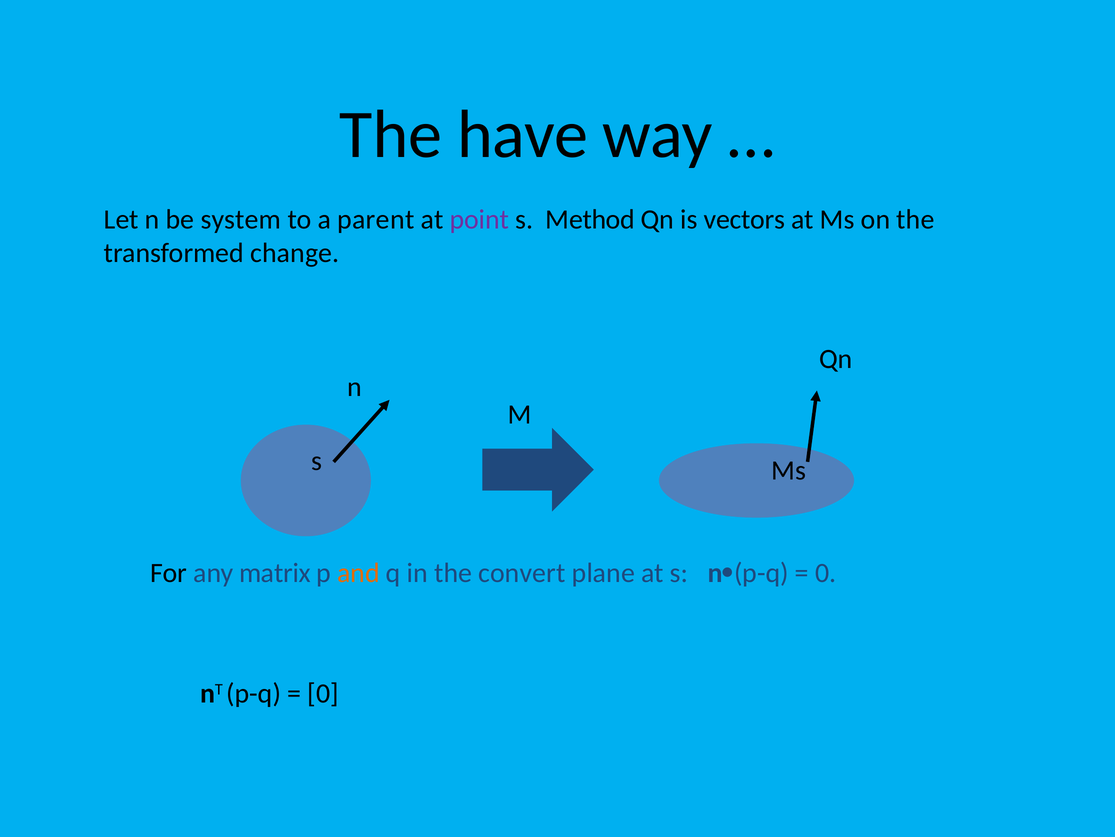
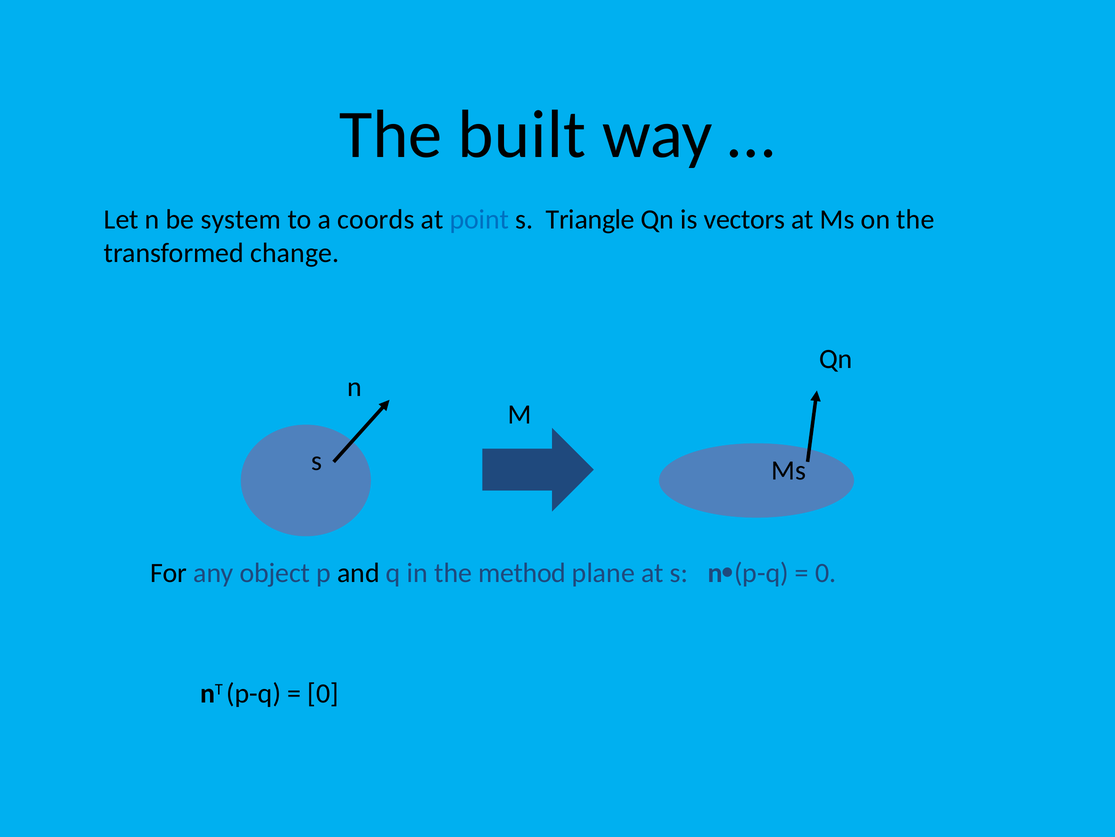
have: have -> built
parent: parent -> coords
point colour: purple -> blue
Method: Method -> Triangle
matrix: matrix -> object
and colour: orange -> black
convert: convert -> method
